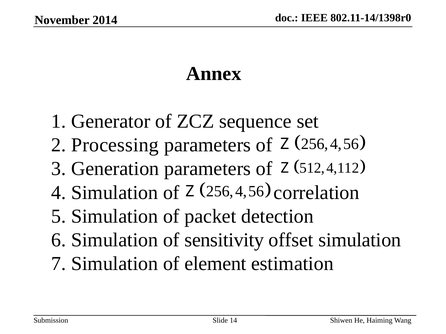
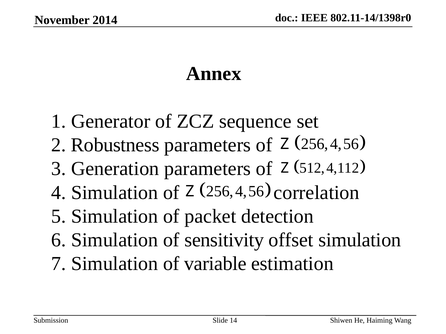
Processing: Processing -> Robustness
element: element -> variable
